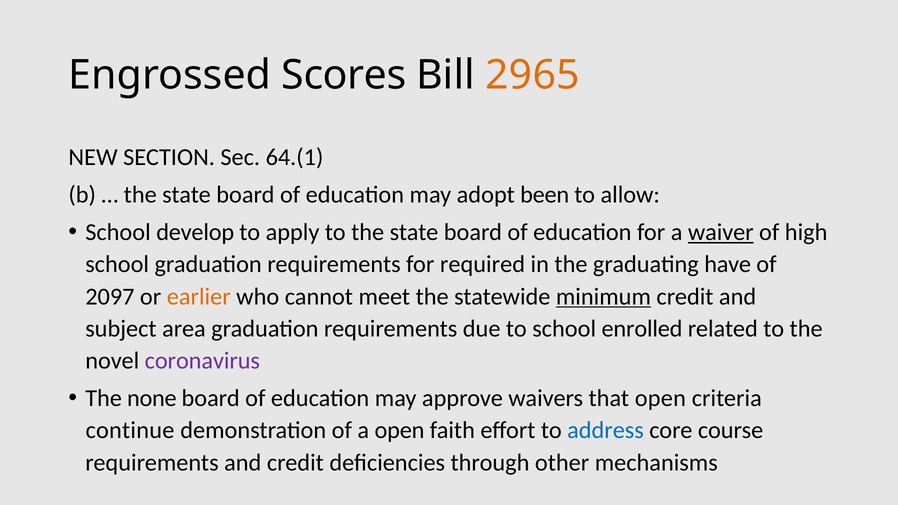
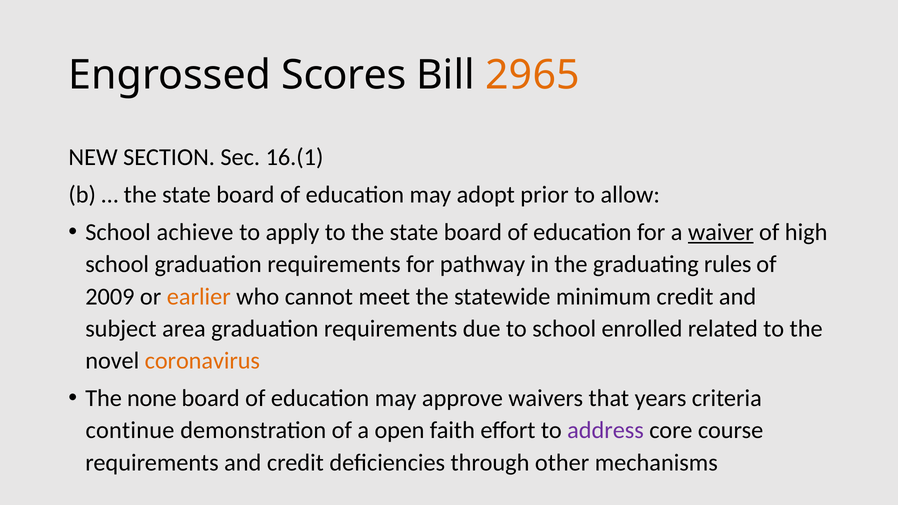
64.(1: 64.(1 -> 16.(1
been: been -> prior
develop: develop -> achieve
required: required -> pathway
have: have -> rules
2097: 2097 -> 2009
minimum underline: present -> none
coronavirus colour: purple -> orange
that open: open -> years
address colour: blue -> purple
